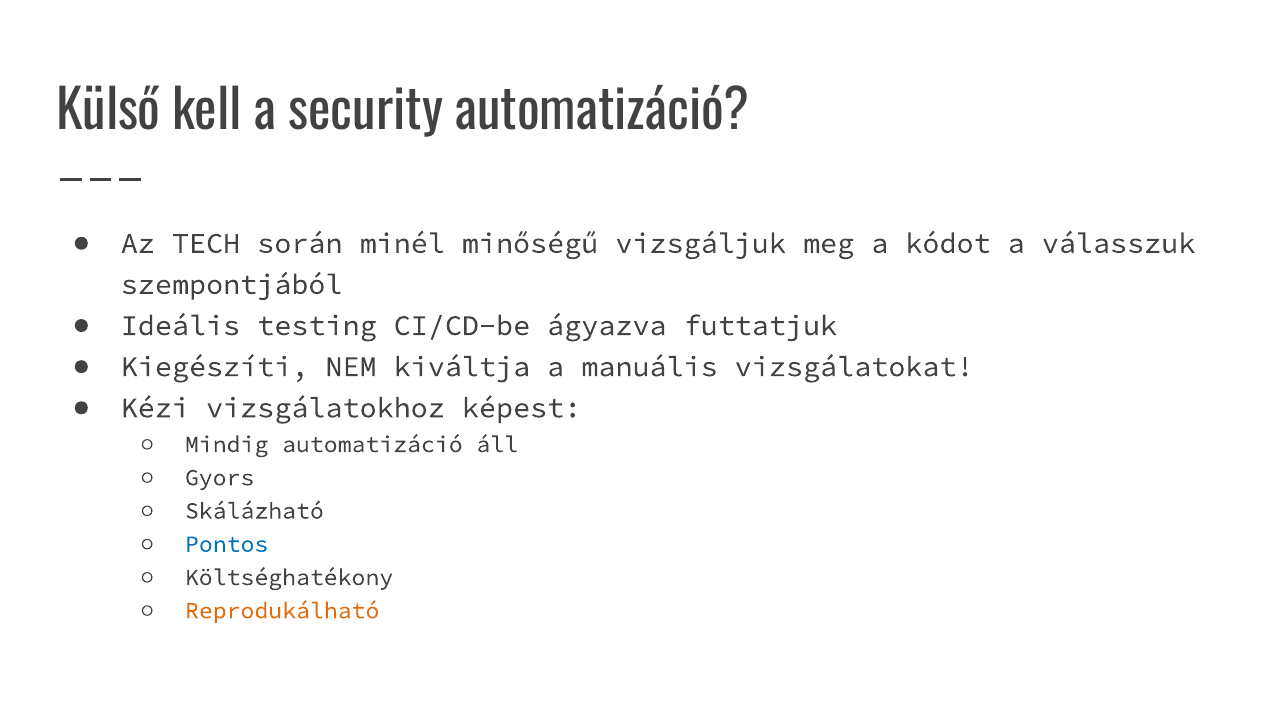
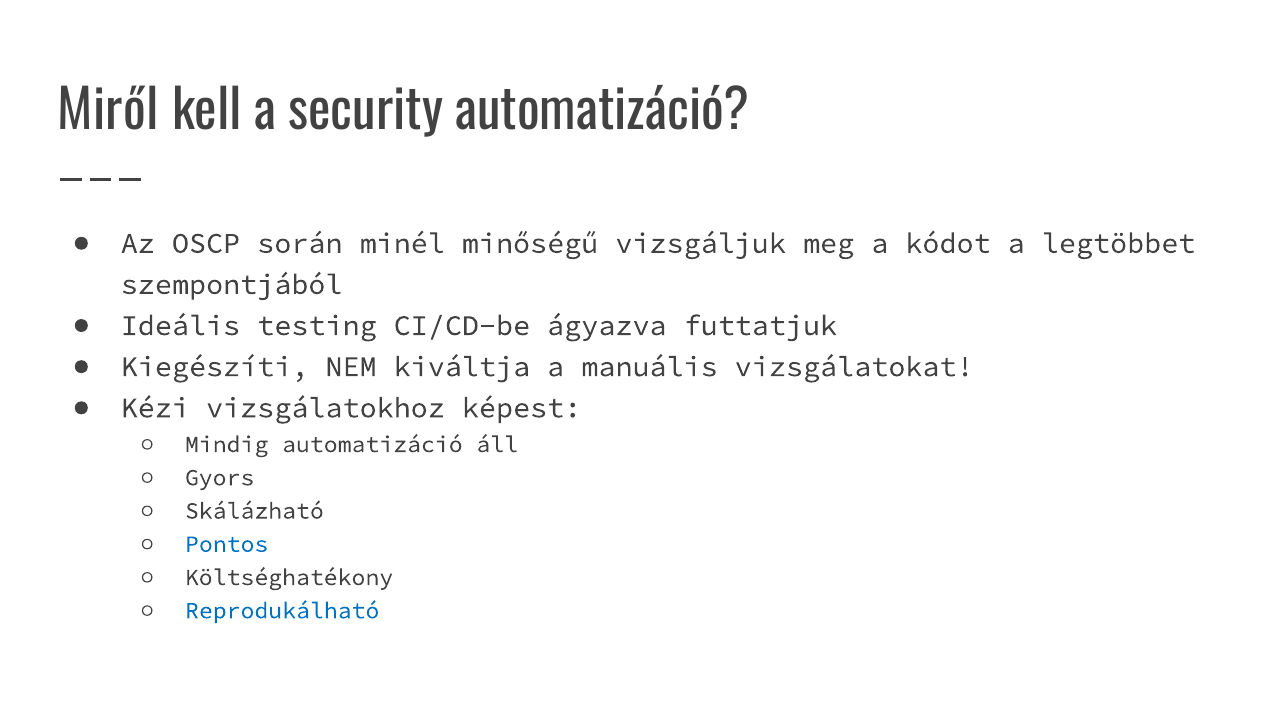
Külső: Külső -> Miről
TECH: TECH -> OSCP
válasszuk: válasszuk -> legtöbbet
Reprodukálható colour: orange -> blue
